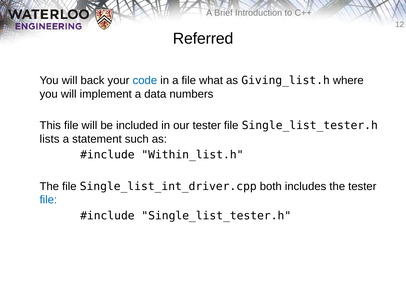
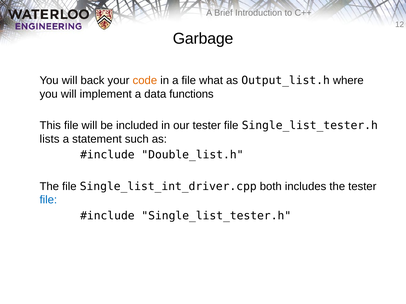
Referred: Referred -> Garbage
code colour: blue -> orange
Giving_list.h: Giving_list.h -> Output_list.h
numbers: numbers -> functions
Within_list.h: Within_list.h -> Double_list.h
